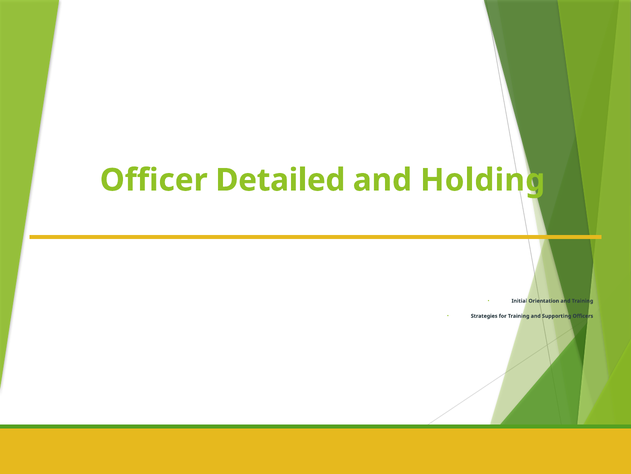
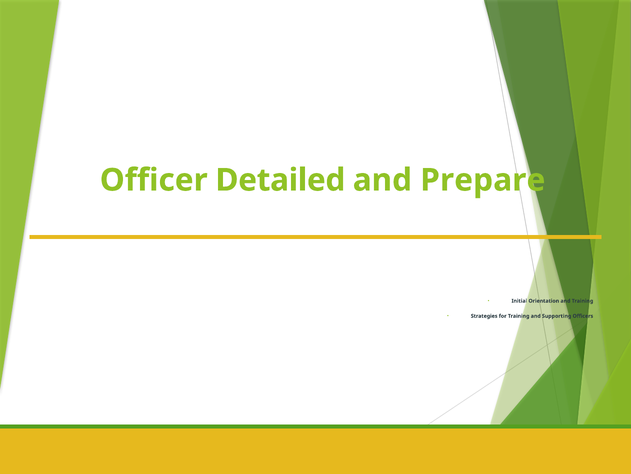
Holding: Holding -> Prepare
